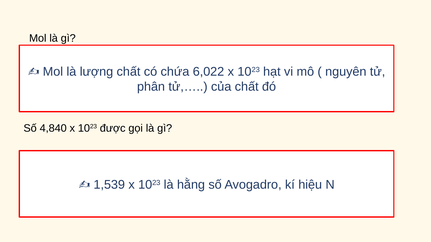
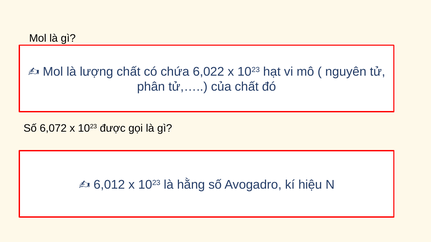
4,840: 4,840 -> 6,072
1,539: 1,539 -> 6,012
